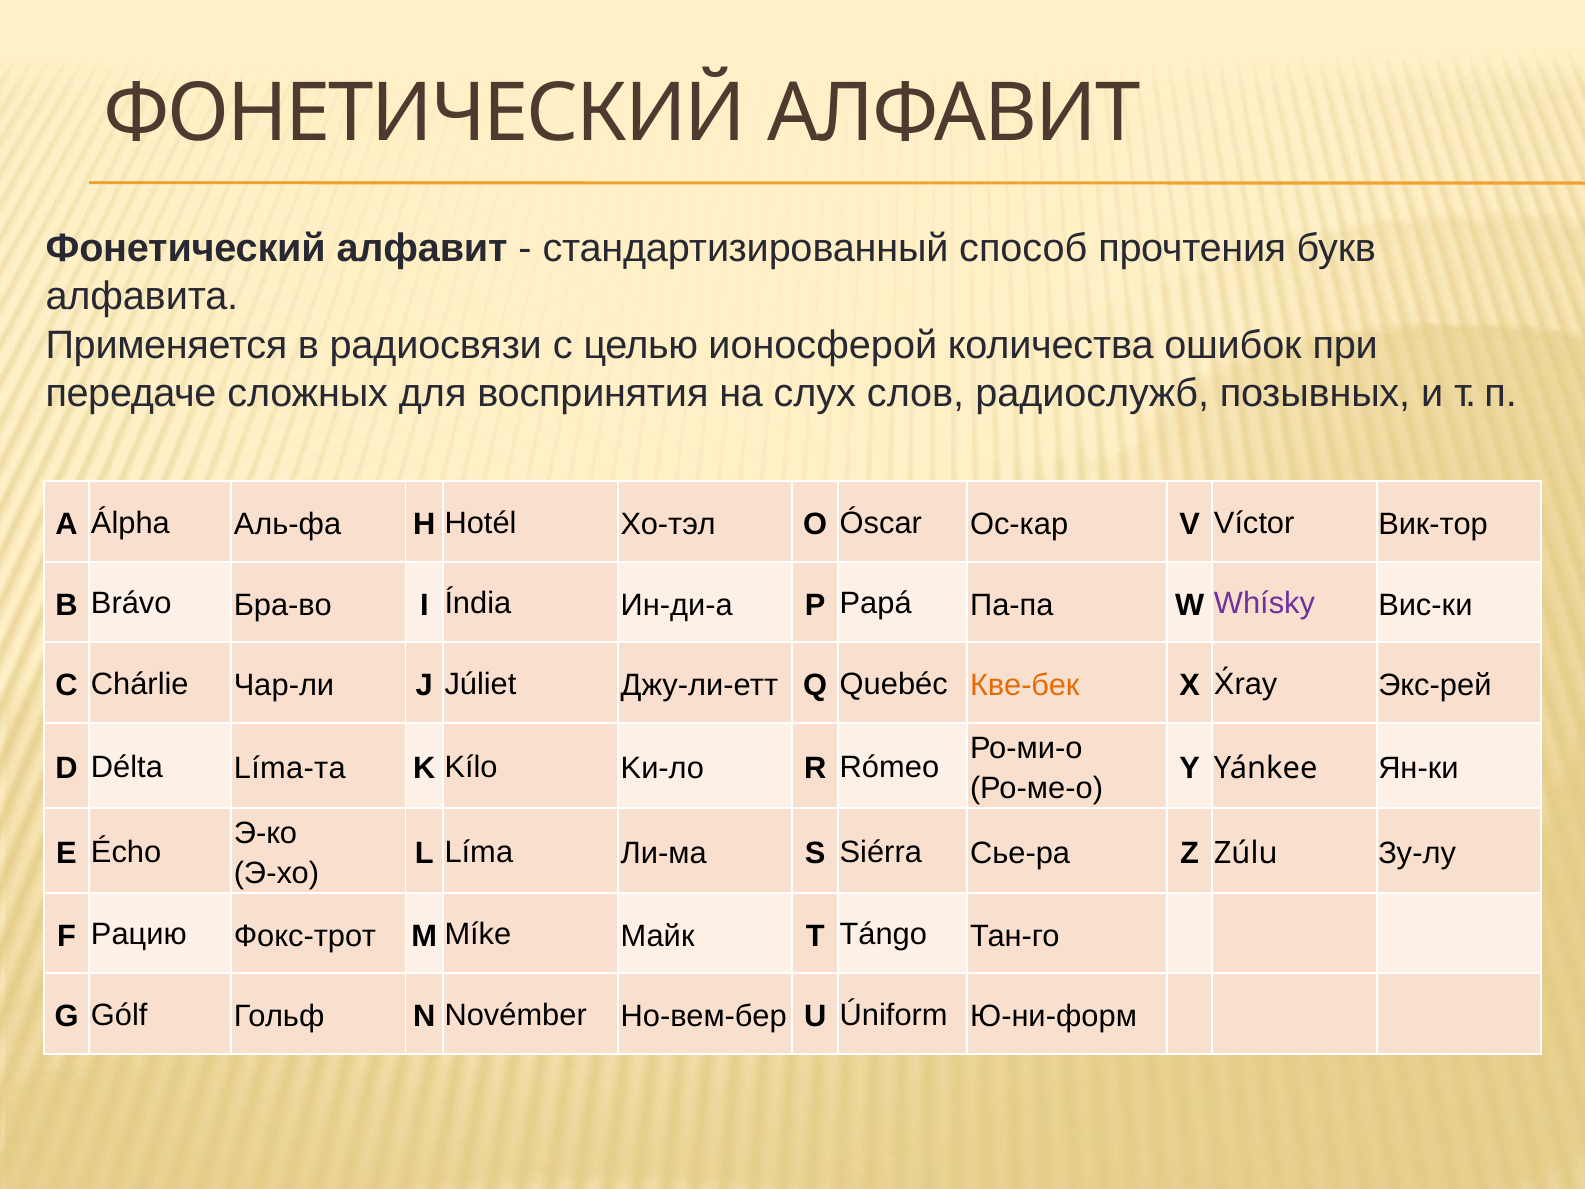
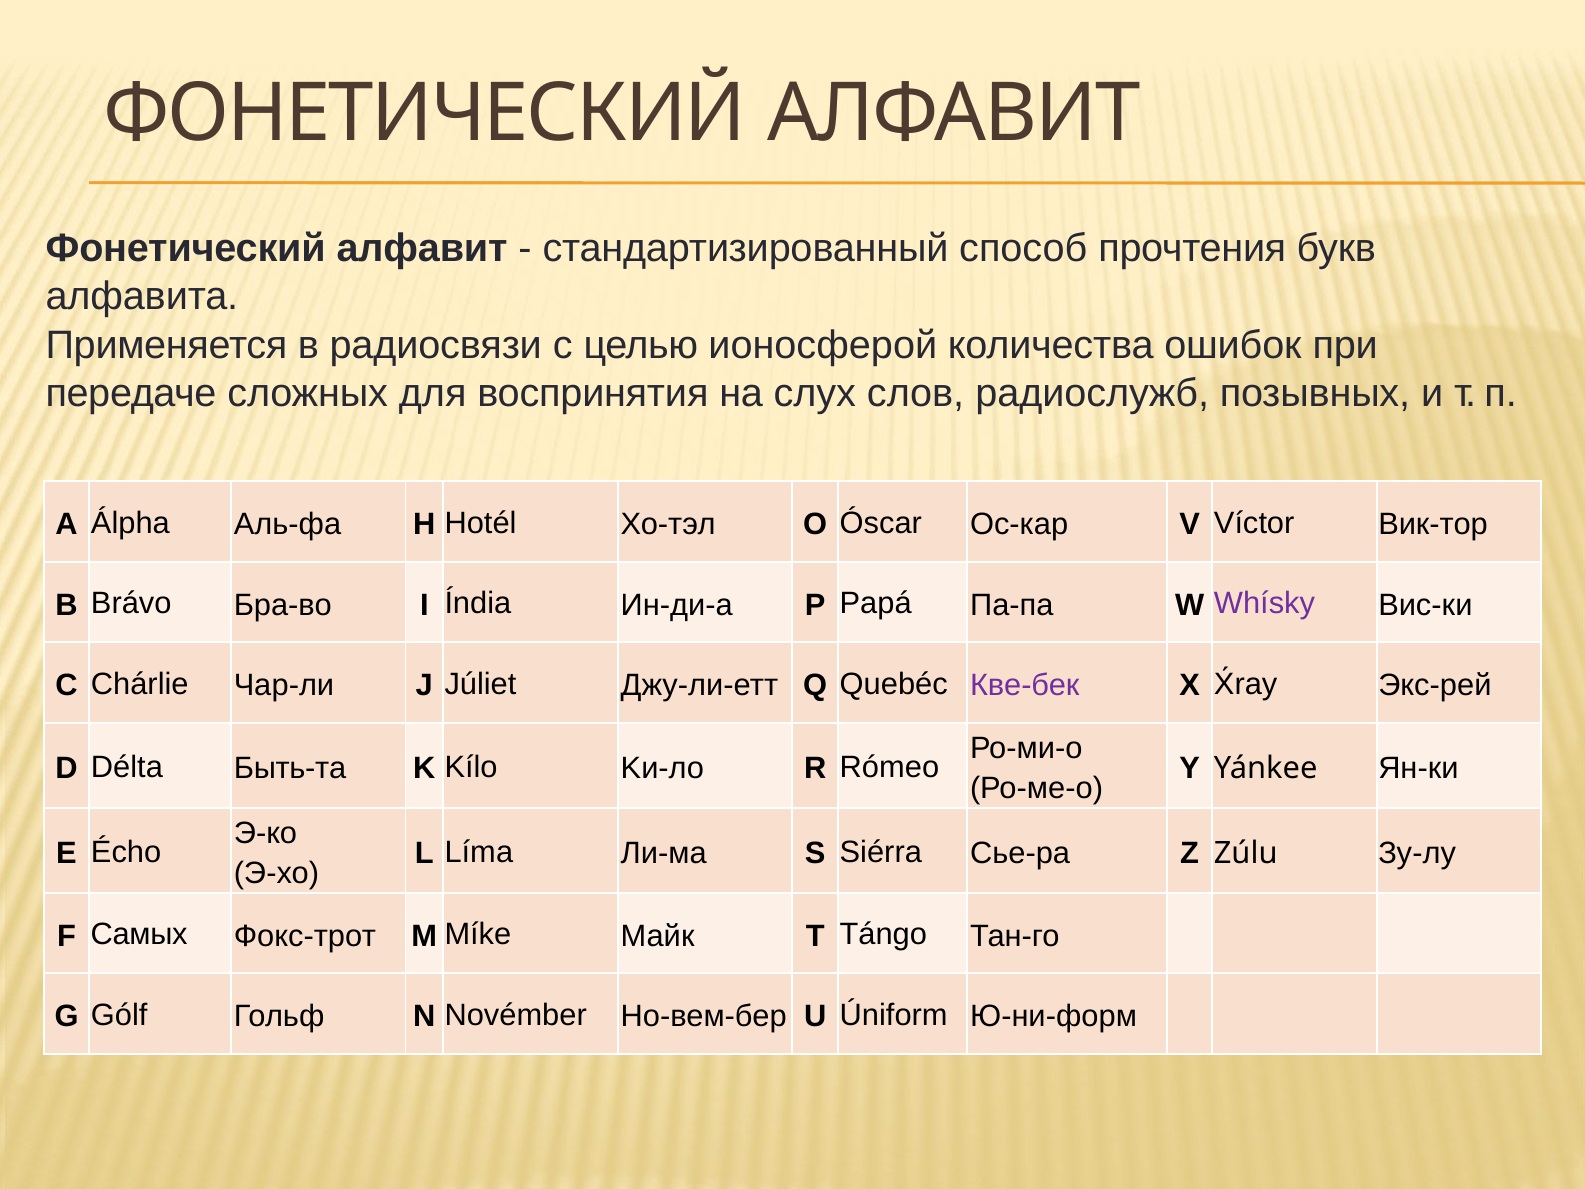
Кве-бек colour: orange -> purple
Líma-та: Líma-та -> Быть-та
Рацию: Рацию -> Самых
